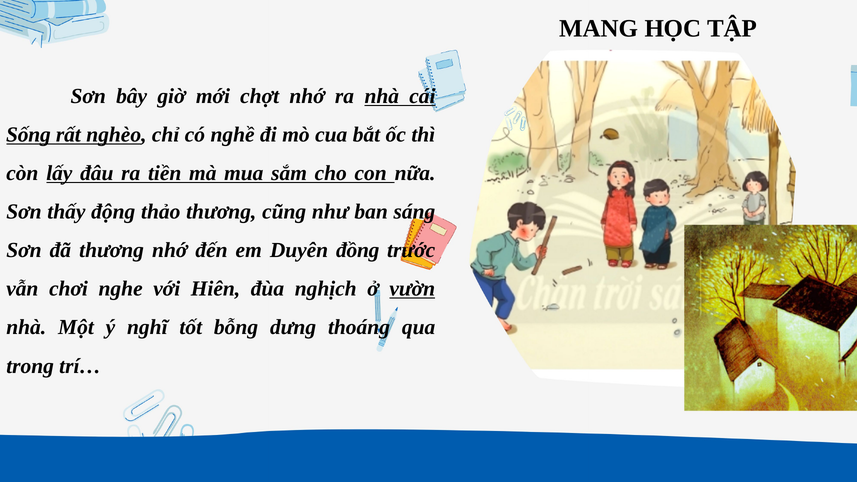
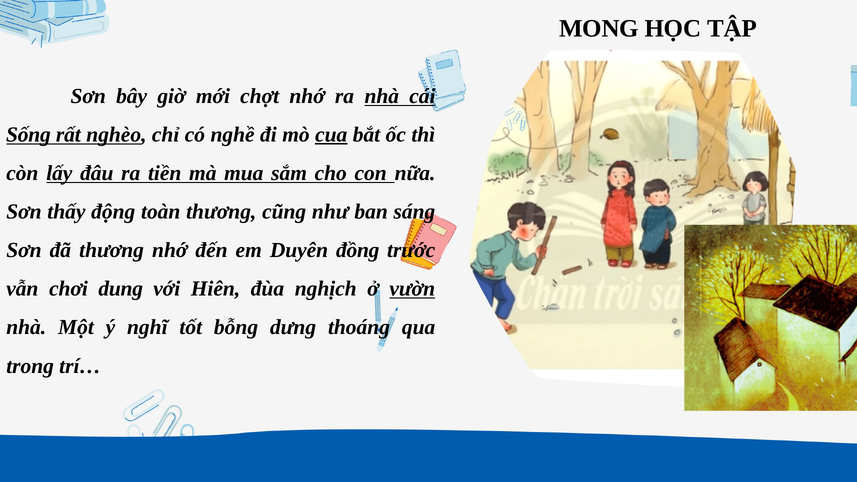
MANG: MANG -> MONG
cua underline: none -> present
thảo: thảo -> toàn
nghe: nghe -> dung
